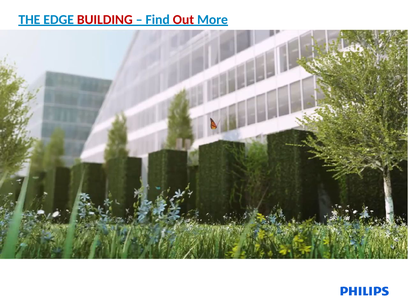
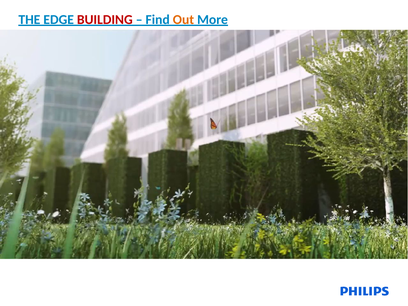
Out colour: red -> orange
